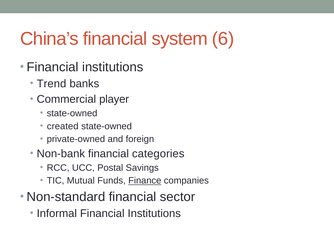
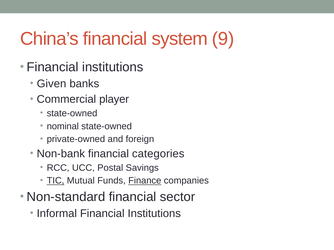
6: 6 -> 9
Trend: Trend -> Given
created: created -> nominal
TIC underline: none -> present
